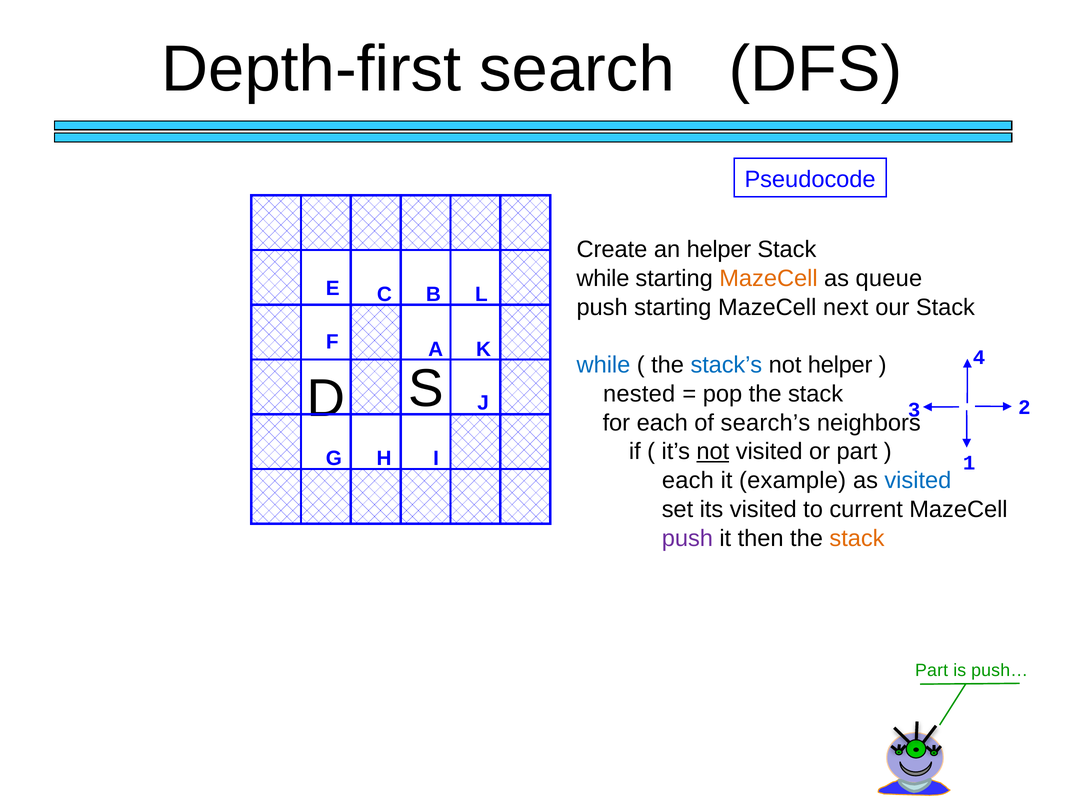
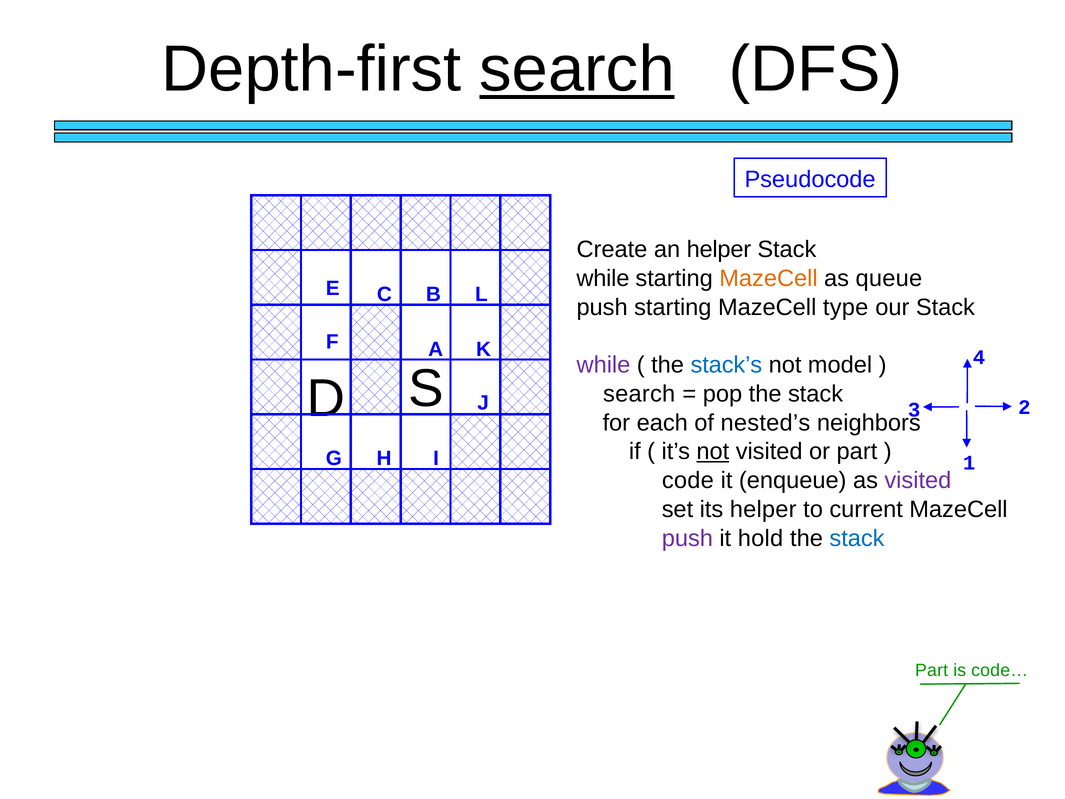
search at (577, 69) underline: none -> present
next: next -> type
while at (603, 365) colour: blue -> purple
not helper: helper -> model
nested at (639, 394): nested -> search
search’s: search’s -> nested’s
each at (688, 480): each -> code
example: example -> enqueue
visited at (918, 480) colour: blue -> purple
its visited: visited -> helper
then: then -> hold
stack at (857, 538) colour: orange -> blue
push…: push… -> code…
